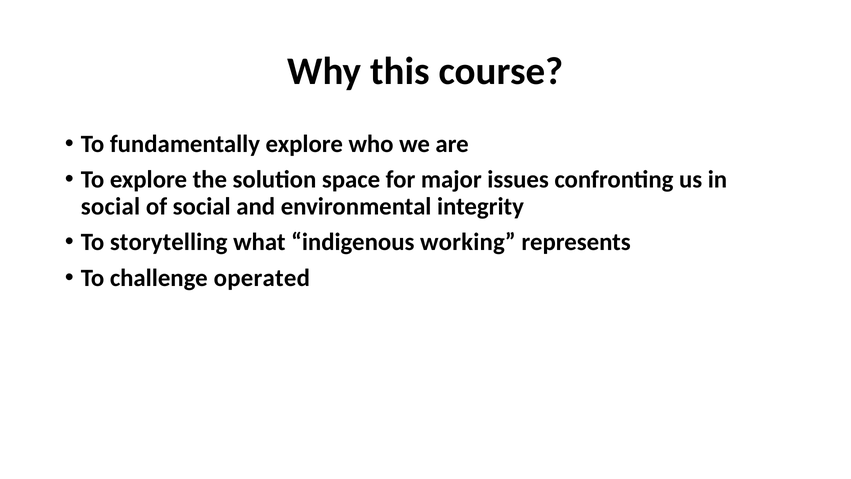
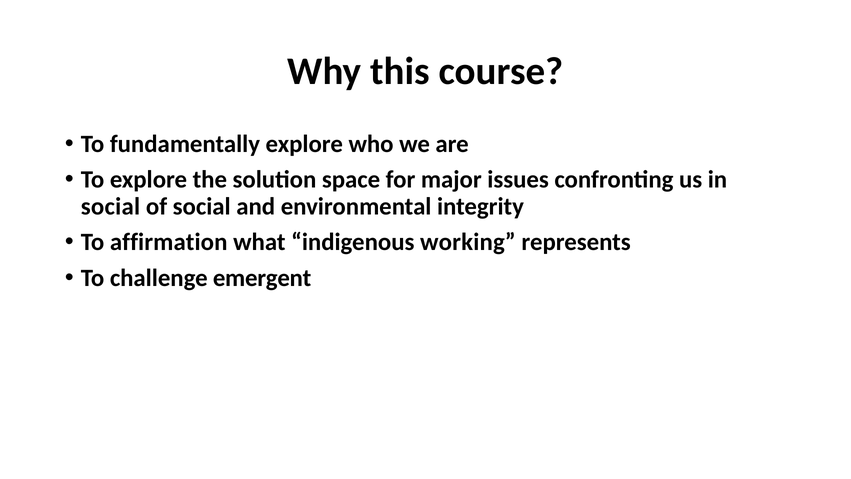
storytelling: storytelling -> affirmation
operated: operated -> emergent
